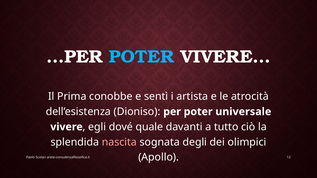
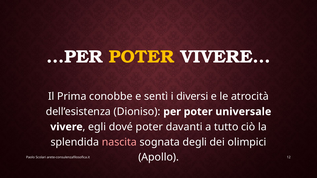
POTER at (142, 57) colour: light blue -> yellow
artista: artista -> diversi
dové quale: quale -> poter
